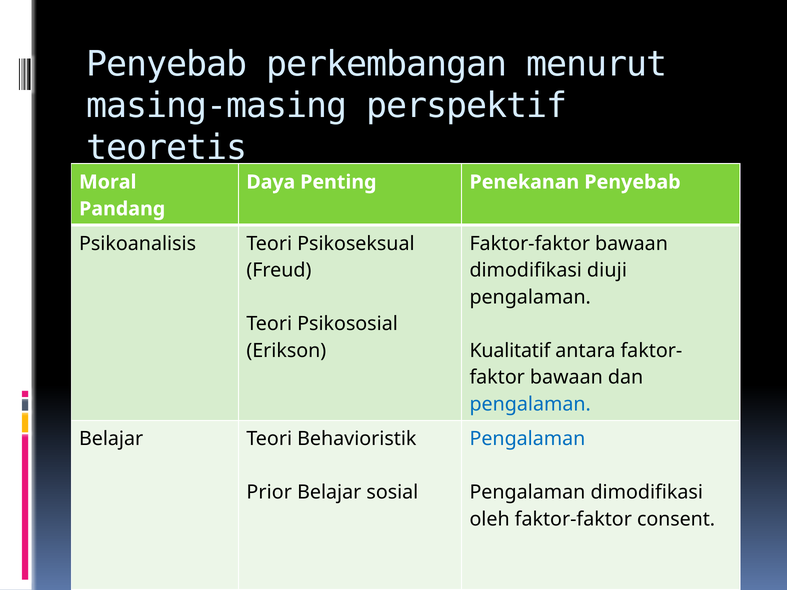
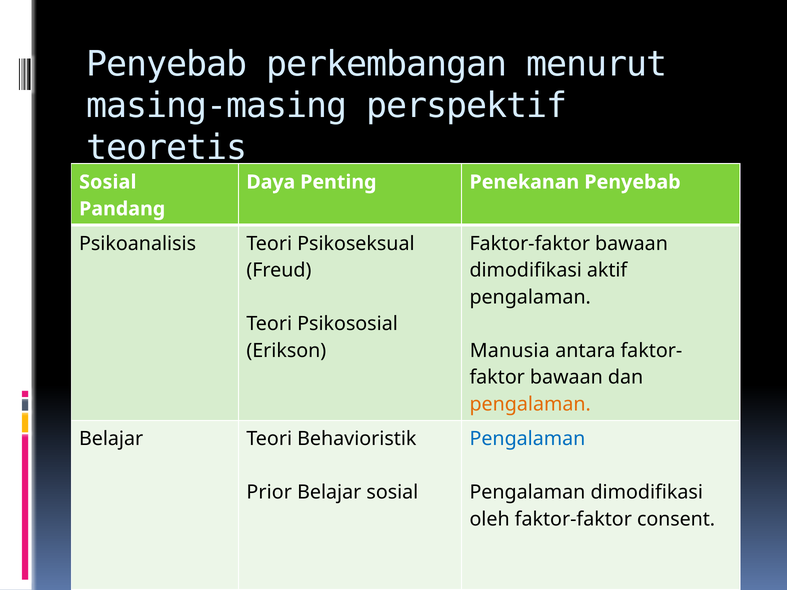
Moral at (108, 182): Moral -> Sosial
diuji: diuji -> aktif
Kualitatif: Kualitatif -> Manusia
pengalaman at (530, 404) colour: blue -> orange
